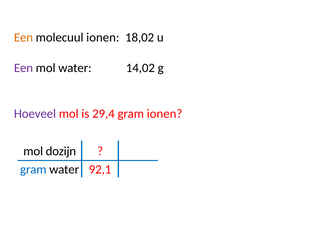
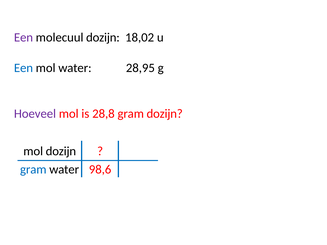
Een at (23, 38) colour: orange -> purple
molecuul ionen: ionen -> dozijn
Een at (23, 68) colour: purple -> blue
14,02: 14,02 -> 28,95
29,4: 29,4 -> 28,8
gram ionen: ionen -> dozijn
92,1: 92,1 -> 98,6
